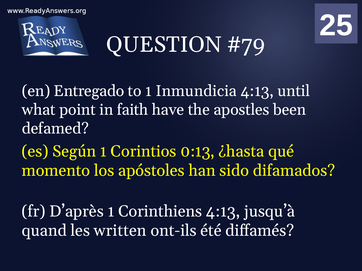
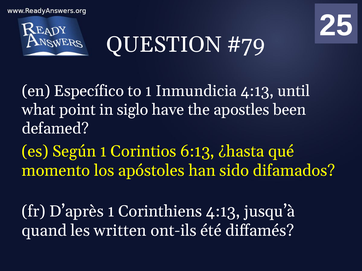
Entregado: Entregado -> Específico
faith: faith -> siglo
0:13: 0:13 -> 6:13
